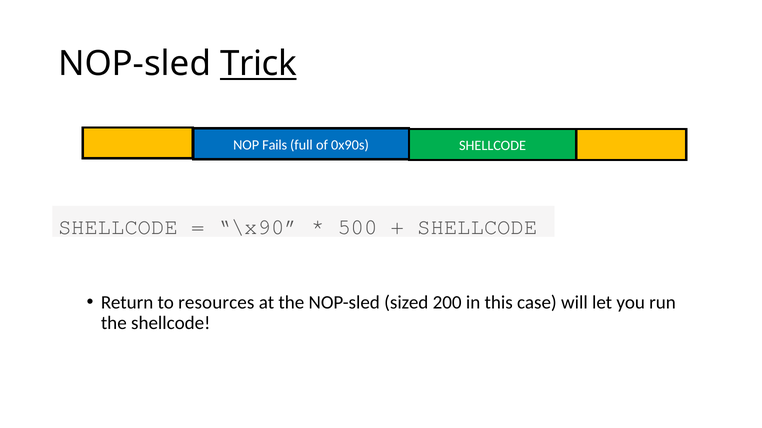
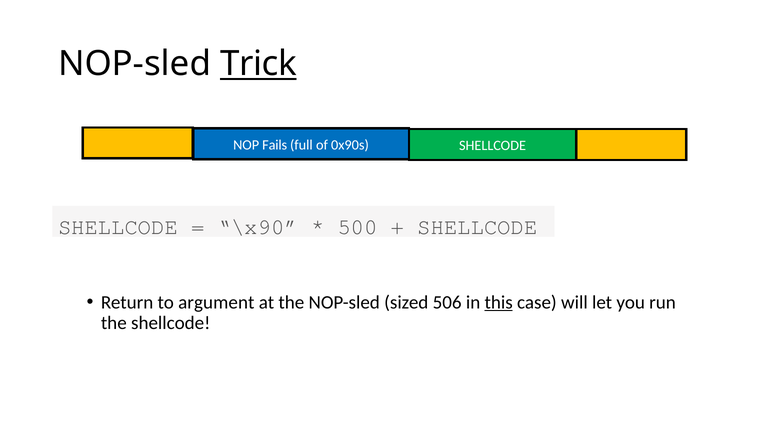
resources: resources -> argument
200: 200 -> 506
this underline: none -> present
